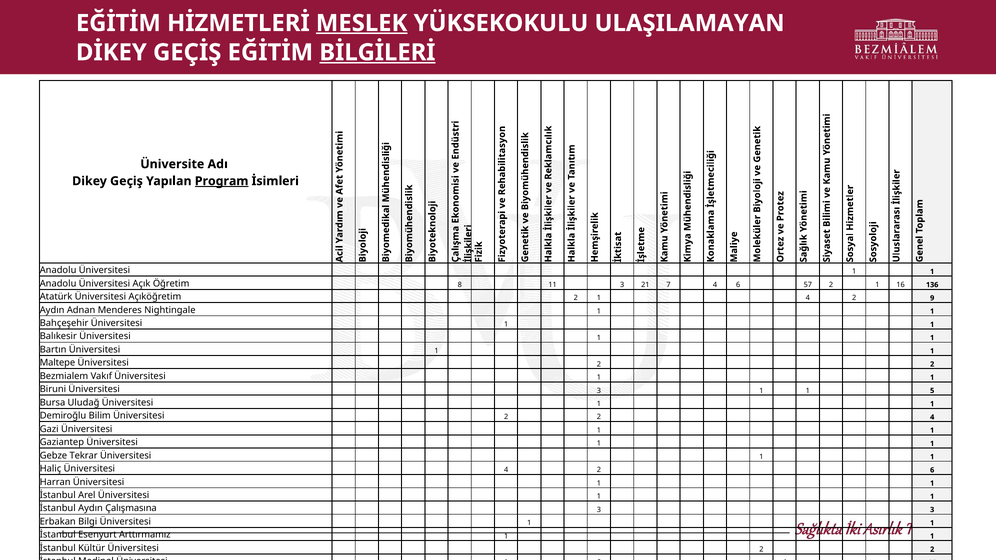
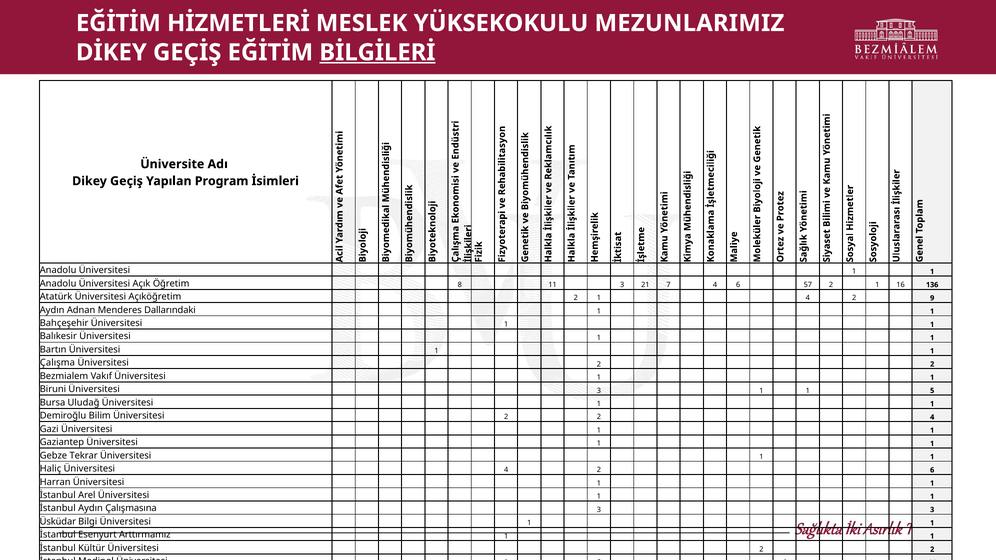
MESLEK underline: present -> none
ULAŞILAMAYAN: ULAŞILAMAYAN -> MEZUNLARIMIZ
Program underline: present -> none
Nightingale: Nightingale -> Dallarındaki
Maltepe: Maltepe -> Çalışma
Erbakan: Erbakan -> Üsküdar
